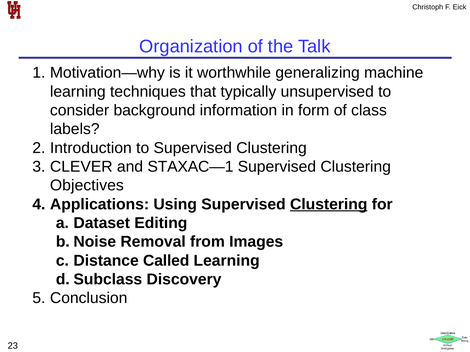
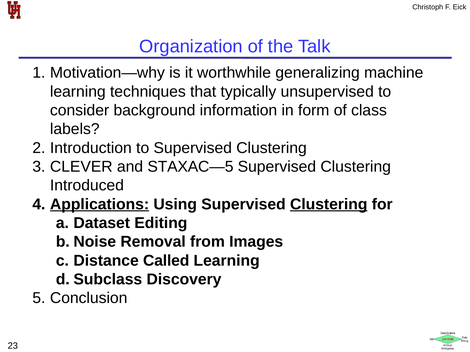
STAXAC—1: STAXAC—1 -> STAXAC—5
Objectives: Objectives -> Introduced
Applications underline: none -> present
